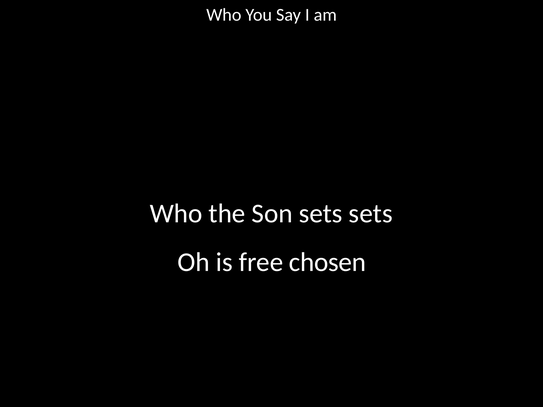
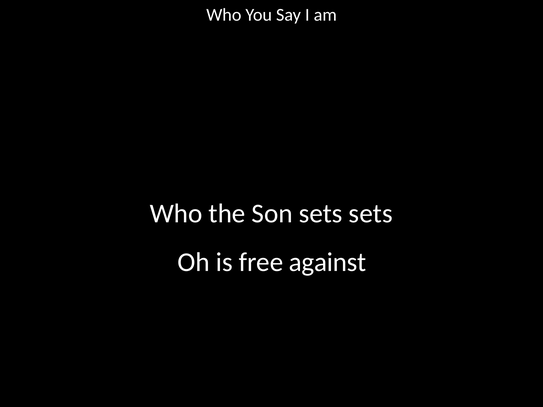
chosen: chosen -> against
